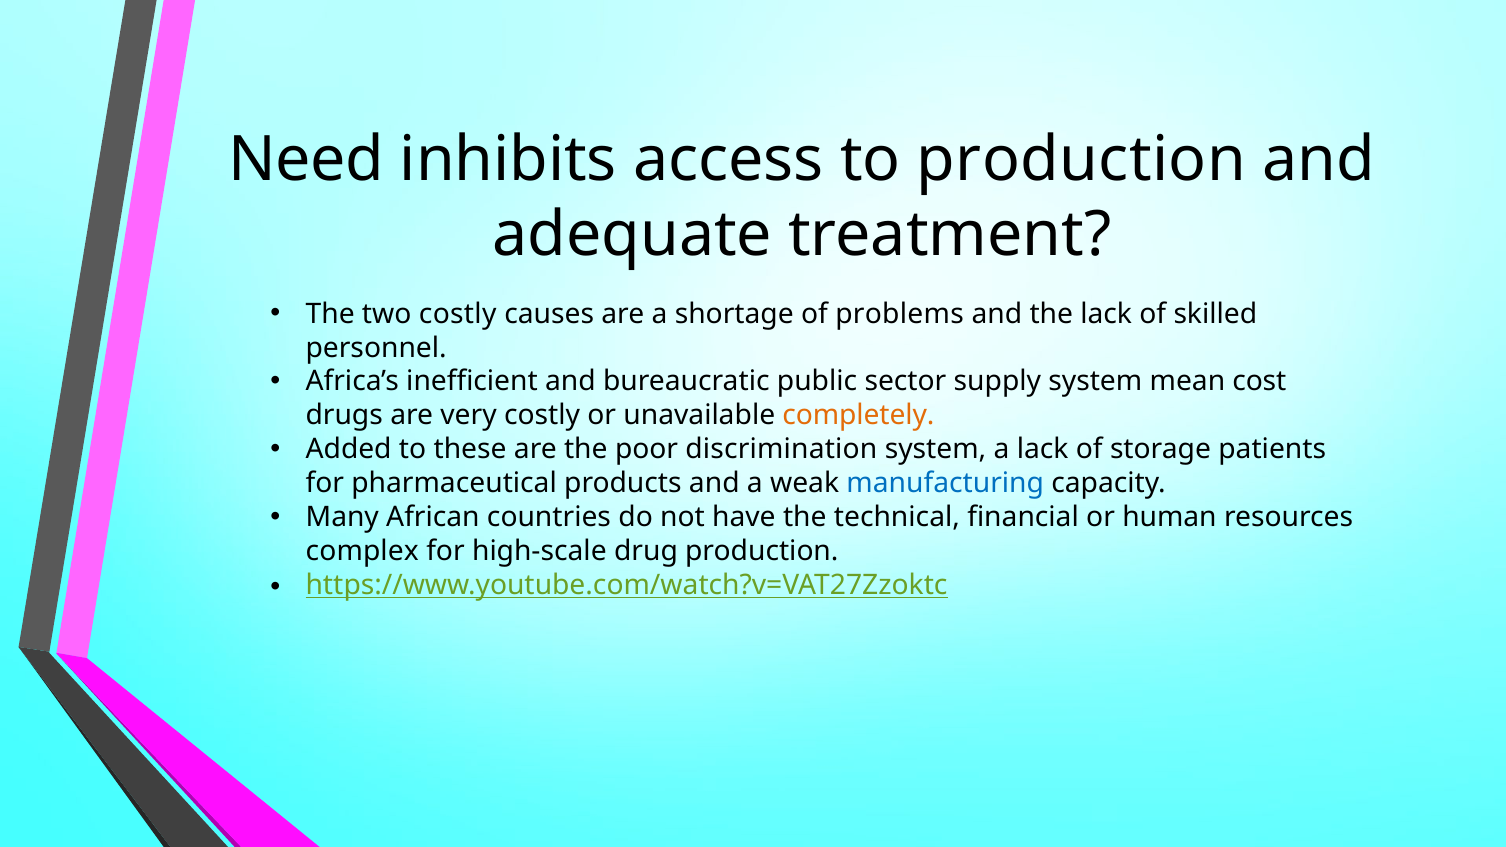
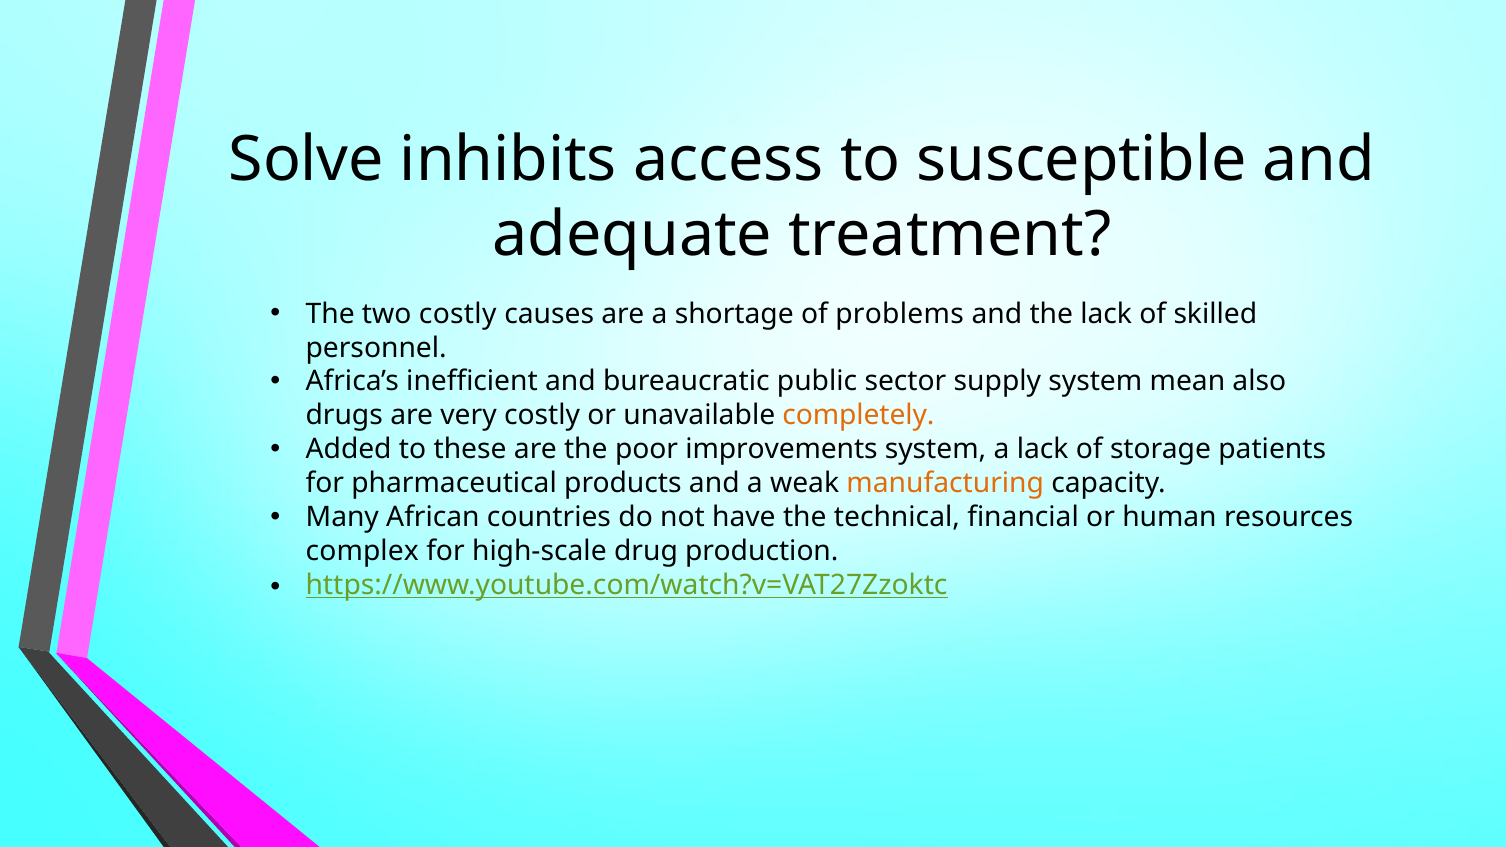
Need: Need -> Solve
to production: production -> susceptible
cost: cost -> also
discrimination: discrimination -> improvements
manufacturing colour: blue -> orange
